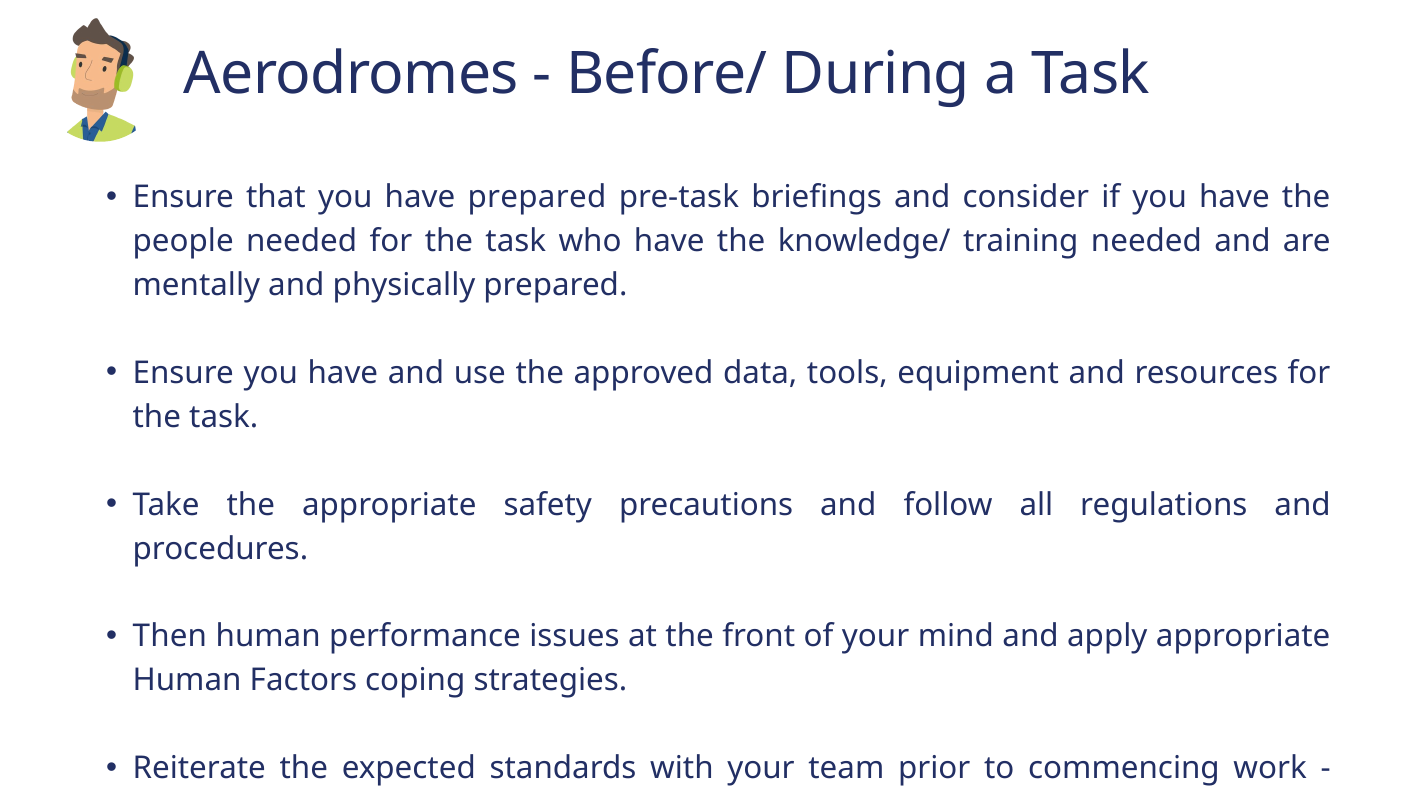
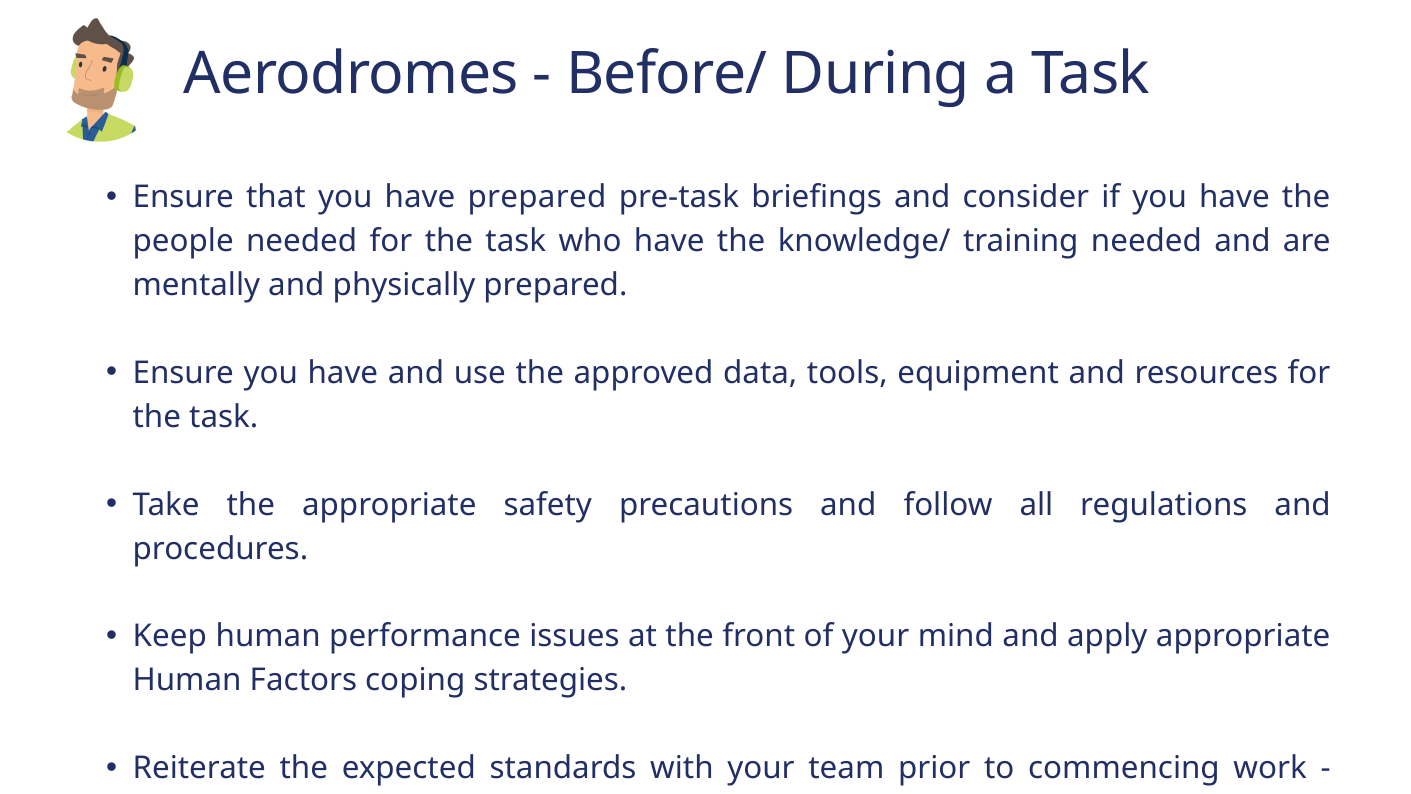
Then: Then -> Keep
